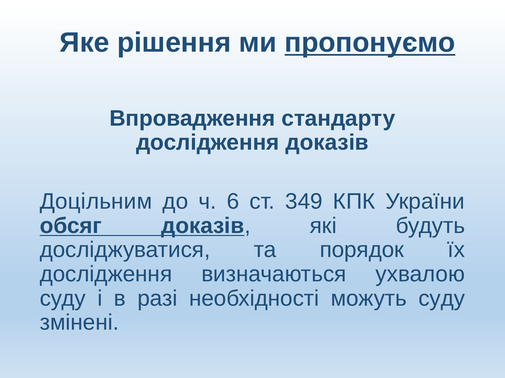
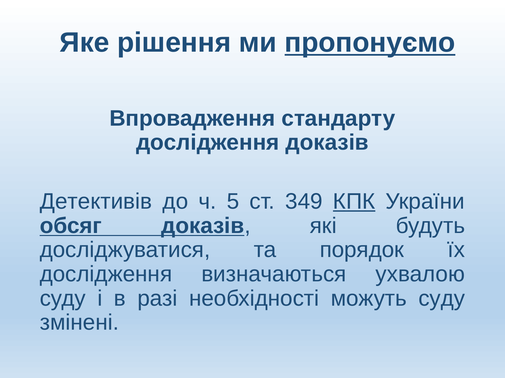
Доцільним: Доцільним -> Детективів
6: 6 -> 5
КПК underline: none -> present
